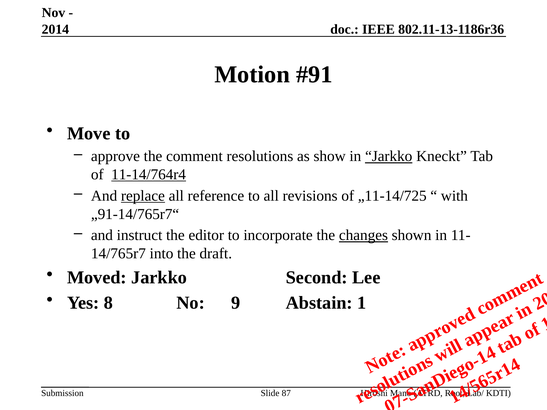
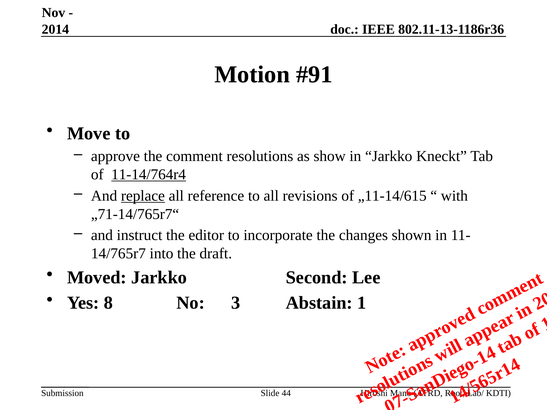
Jarkko at (389, 156) underline: present -> none
„11-14/725: „11-14/725 -> „11-14/615
„91-14/765r7“: „91-14/765r7“ -> „71-14/765r7“
changes underline: present -> none
9: 9 -> 3
87: 87 -> 44
